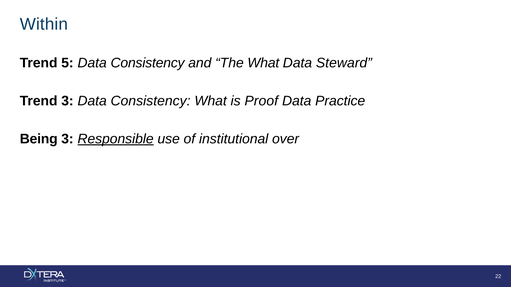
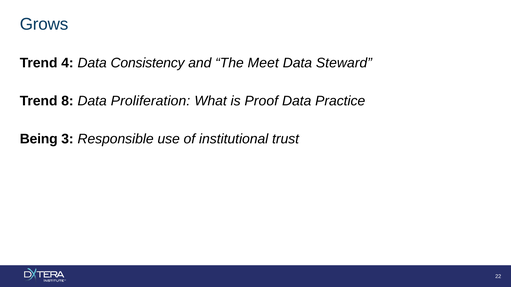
Within: Within -> Grows
5: 5 -> 4
The What: What -> Meet
Trend 3: 3 -> 8
Consistency at (151, 101): Consistency -> Proliferation
Responsible underline: present -> none
over: over -> trust
